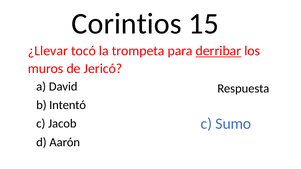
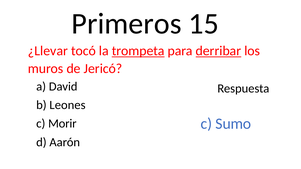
Corintios: Corintios -> Primeros
trompeta underline: none -> present
Intentó: Intentó -> Leones
Jacob: Jacob -> Morir
